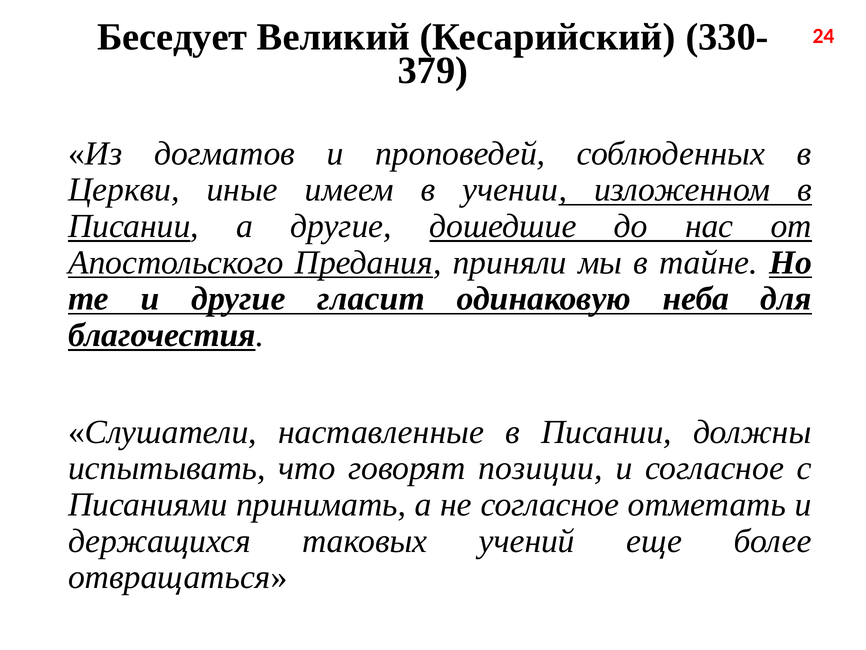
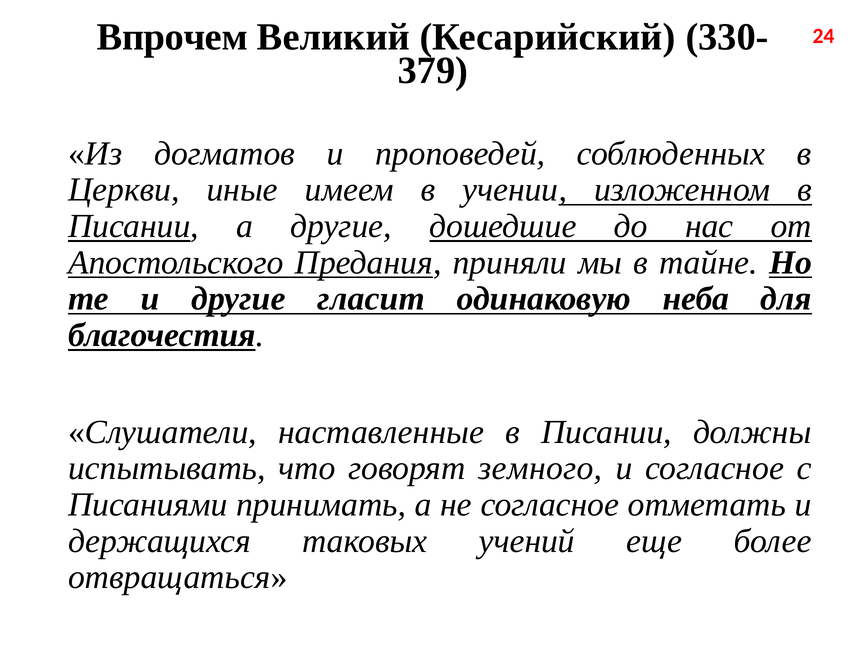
Беседует: Беседует -> Впрочем
позиции: позиции -> земного
